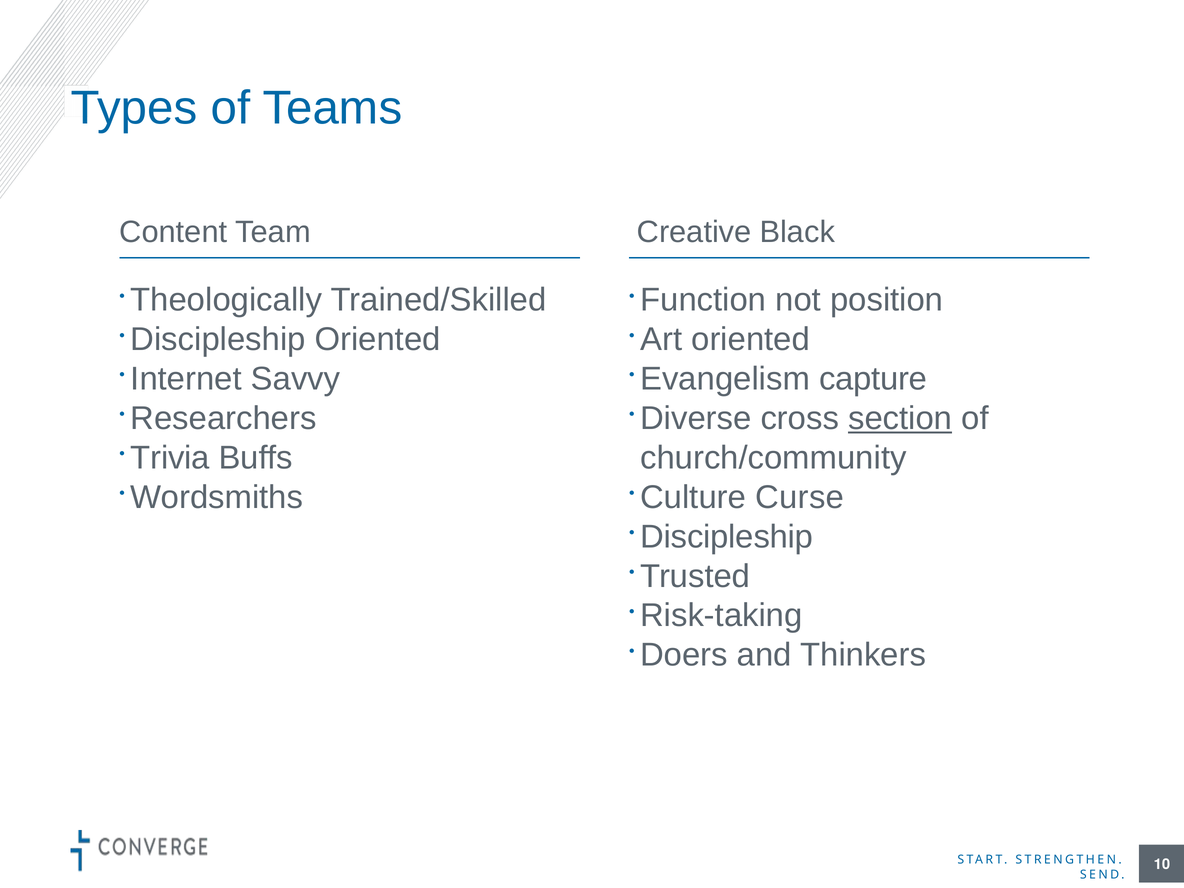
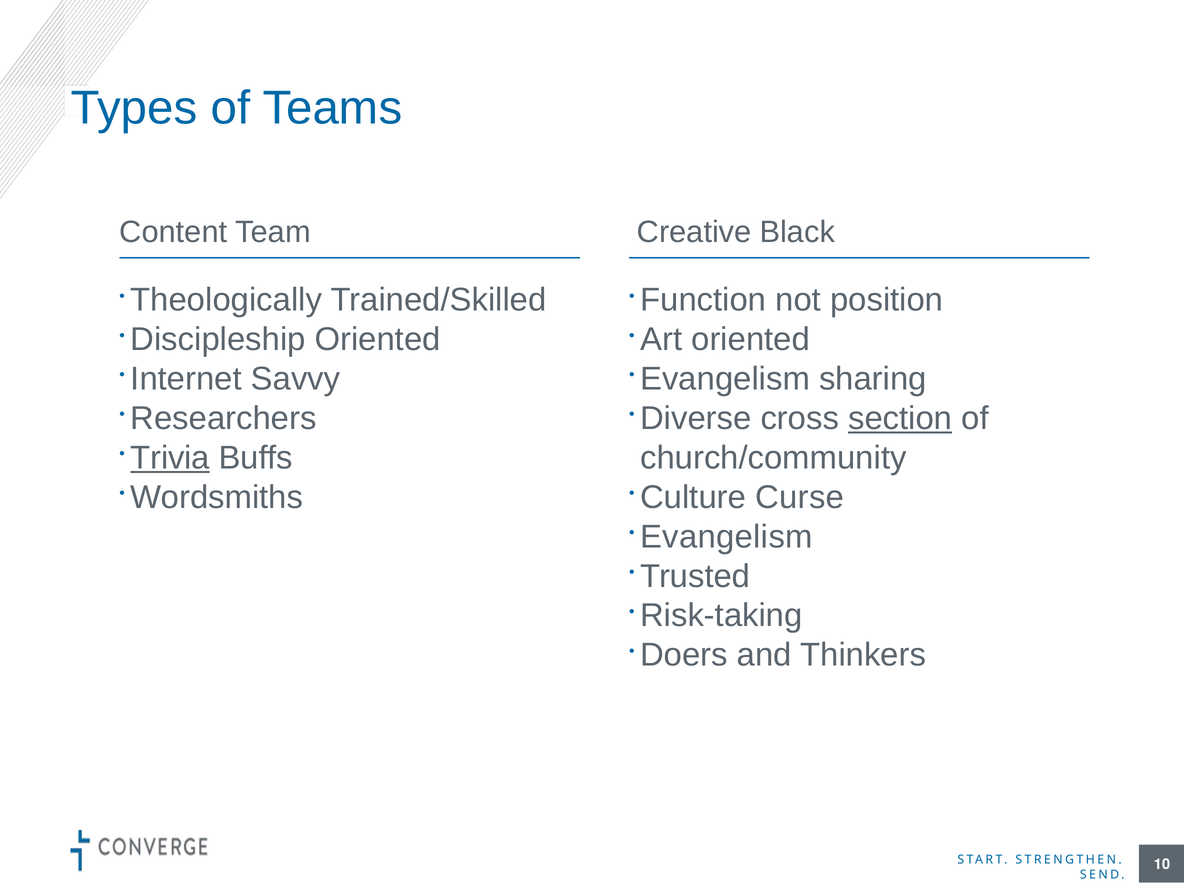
capture: capture -> sharing
Trivia underline: none -> present
Discipleship at (727, 537): Discipleship -> Evangelism
